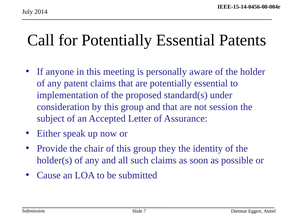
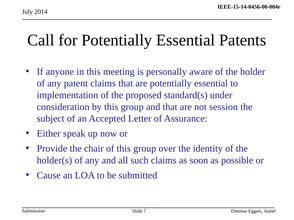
they: they -> over
